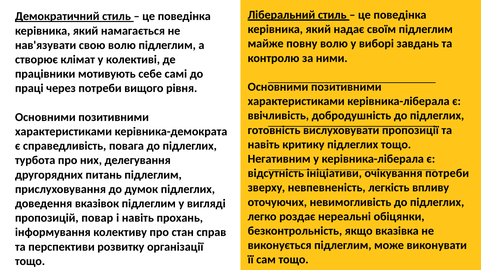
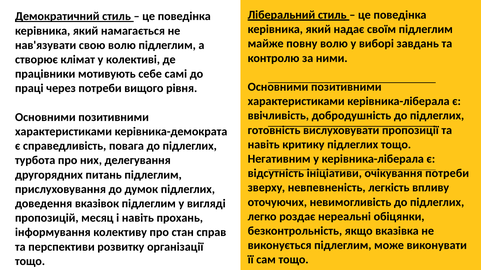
повар: повар -> месяц
